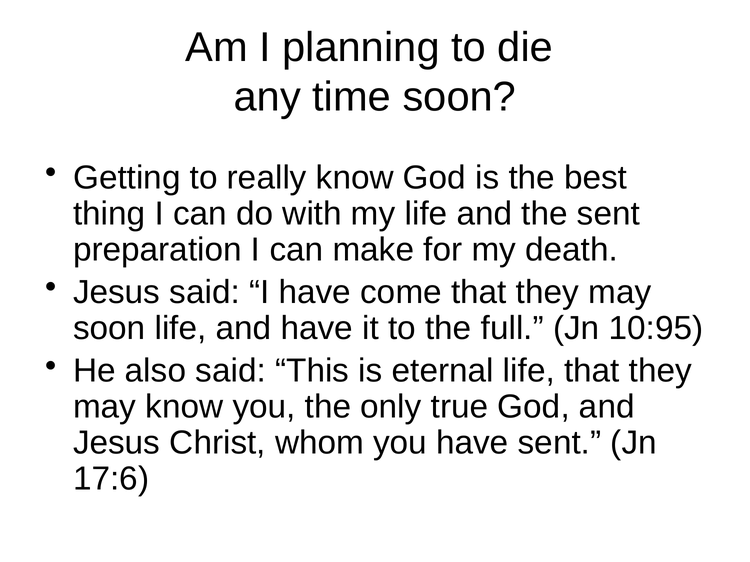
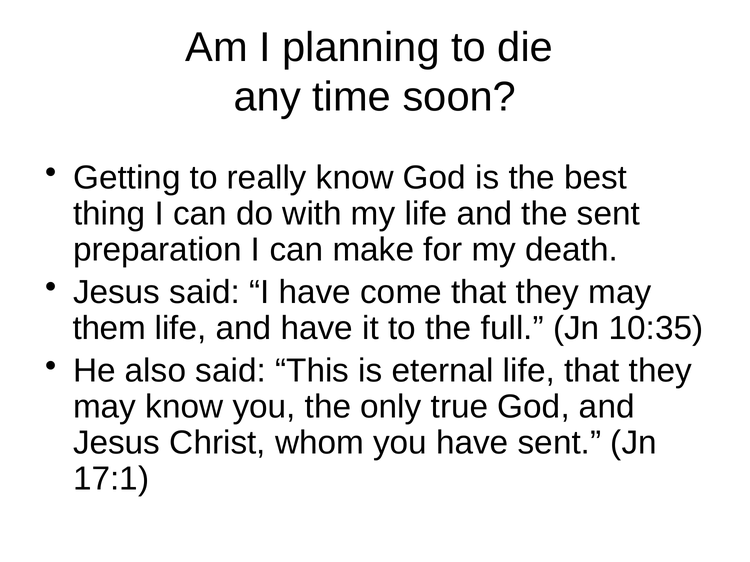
soon at (109, 329): soon -> them
10:95: 10:95 -> 10:35
17:6: 17:6 -> 17:1
